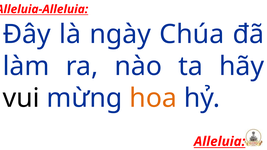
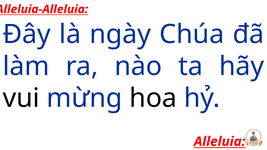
hoa colour: orange -> black
